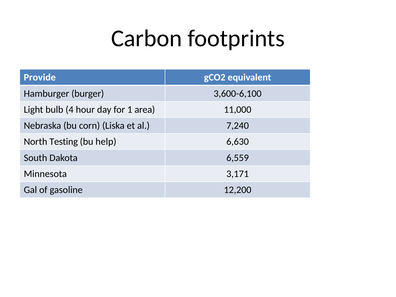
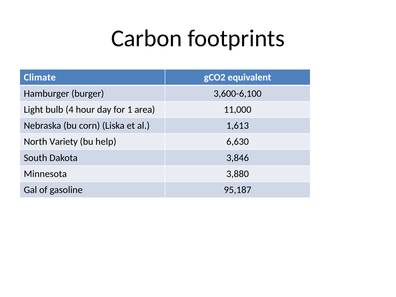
Provide: Provide -> Climate
7,240: 7,240 -> 1,613
Testing: Testing -> Variety
6,559: 6,559 -> 3,846
3,171: 3,171 -> 3,880
12,200: 12,200 -> 95,187
